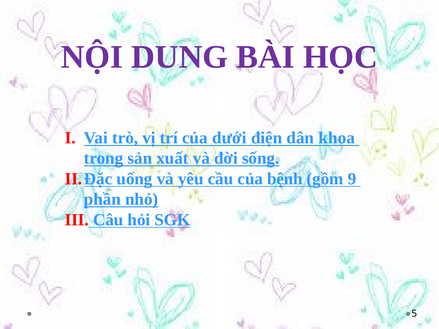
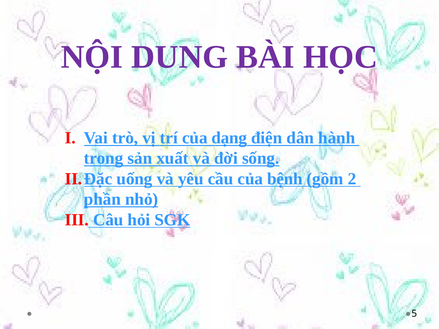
dưới: dưới -> dạng
khoa: khoa -> hành
9: 9 -> 2
